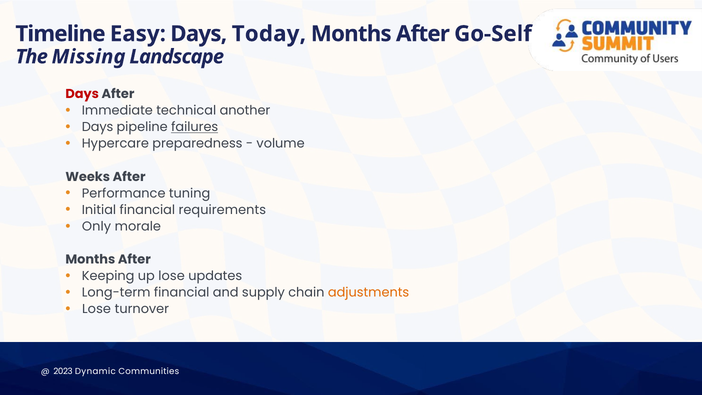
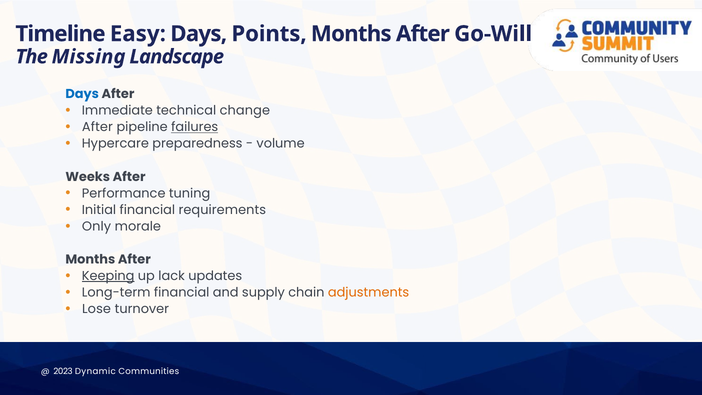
Today: Today -> Points
Go-Self: Go-Self -> Go-Will
Days at (82, 94) colour: red -> blue
another: another -> change
Days at (98, 127): Days -> After
Keeping underline: none -> present
up lose: lose -> lack
